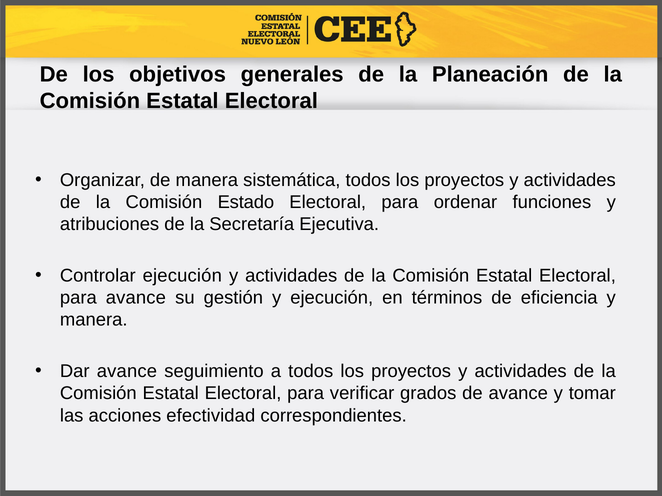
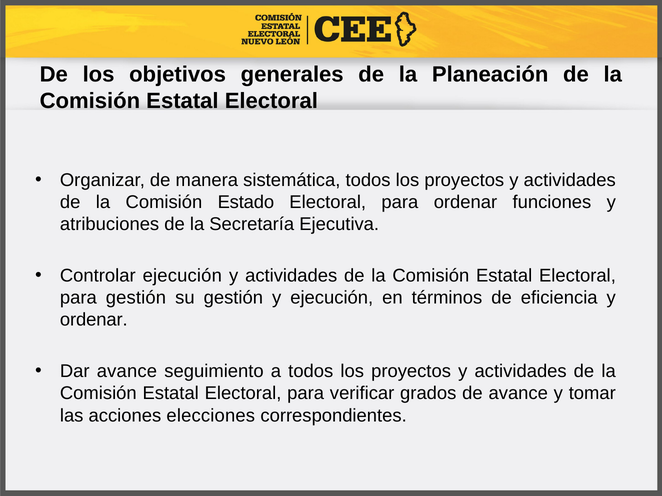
para avance: avance -> gestión
manera at (94, 320): manera -> ordenar
efectividad: efectividad -> elecciones
